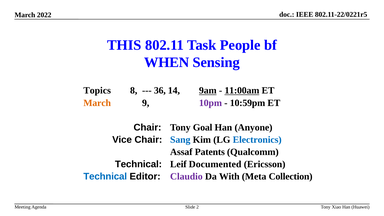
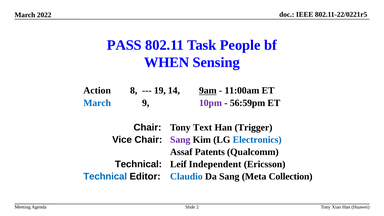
THIS: THIS -> PASS
Topics: Topics -> Action
36: 36 -> 19
11:00am underline: present -> none
March at (97, 103) colour: orange -> blue
10:59pm: 10:59pm -> 56:59pm
Goal: Goal -> Text
Anyone: Anyone -> Trigger
Sang at (180, 140) colour: blue -> purple
Documented: Documented -> Independent
Claudio colour: purple -> blue
Da With: With -> Sang
